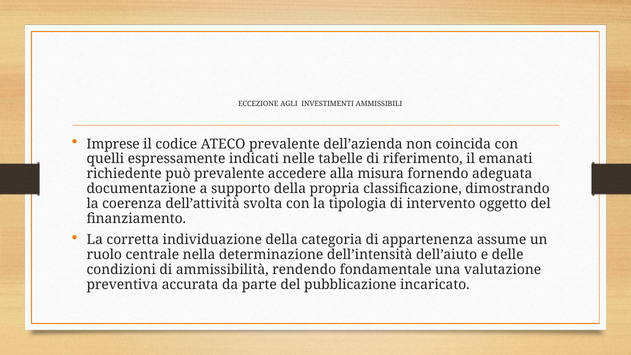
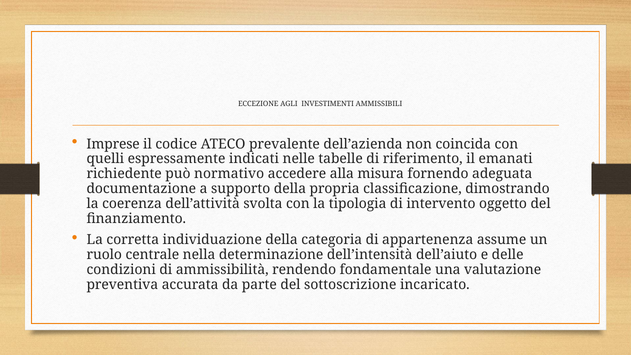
può prevalente: prevalente -> normativo
pubblicazione: pubblicazione -> sottoscrizione
